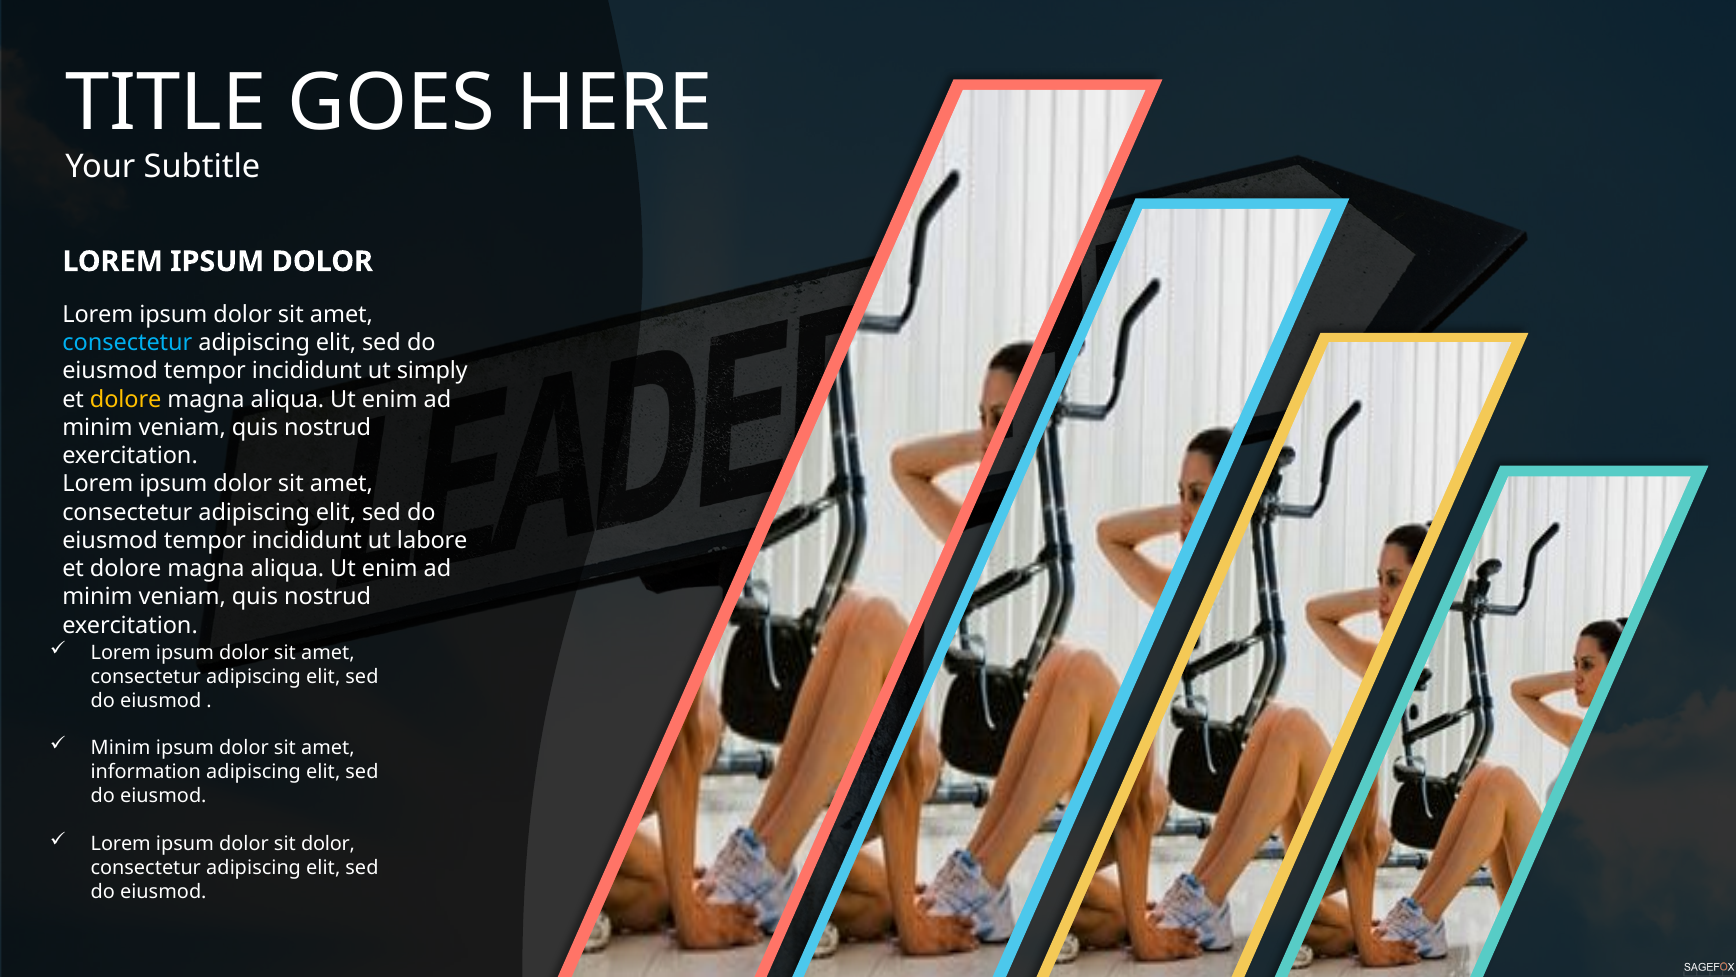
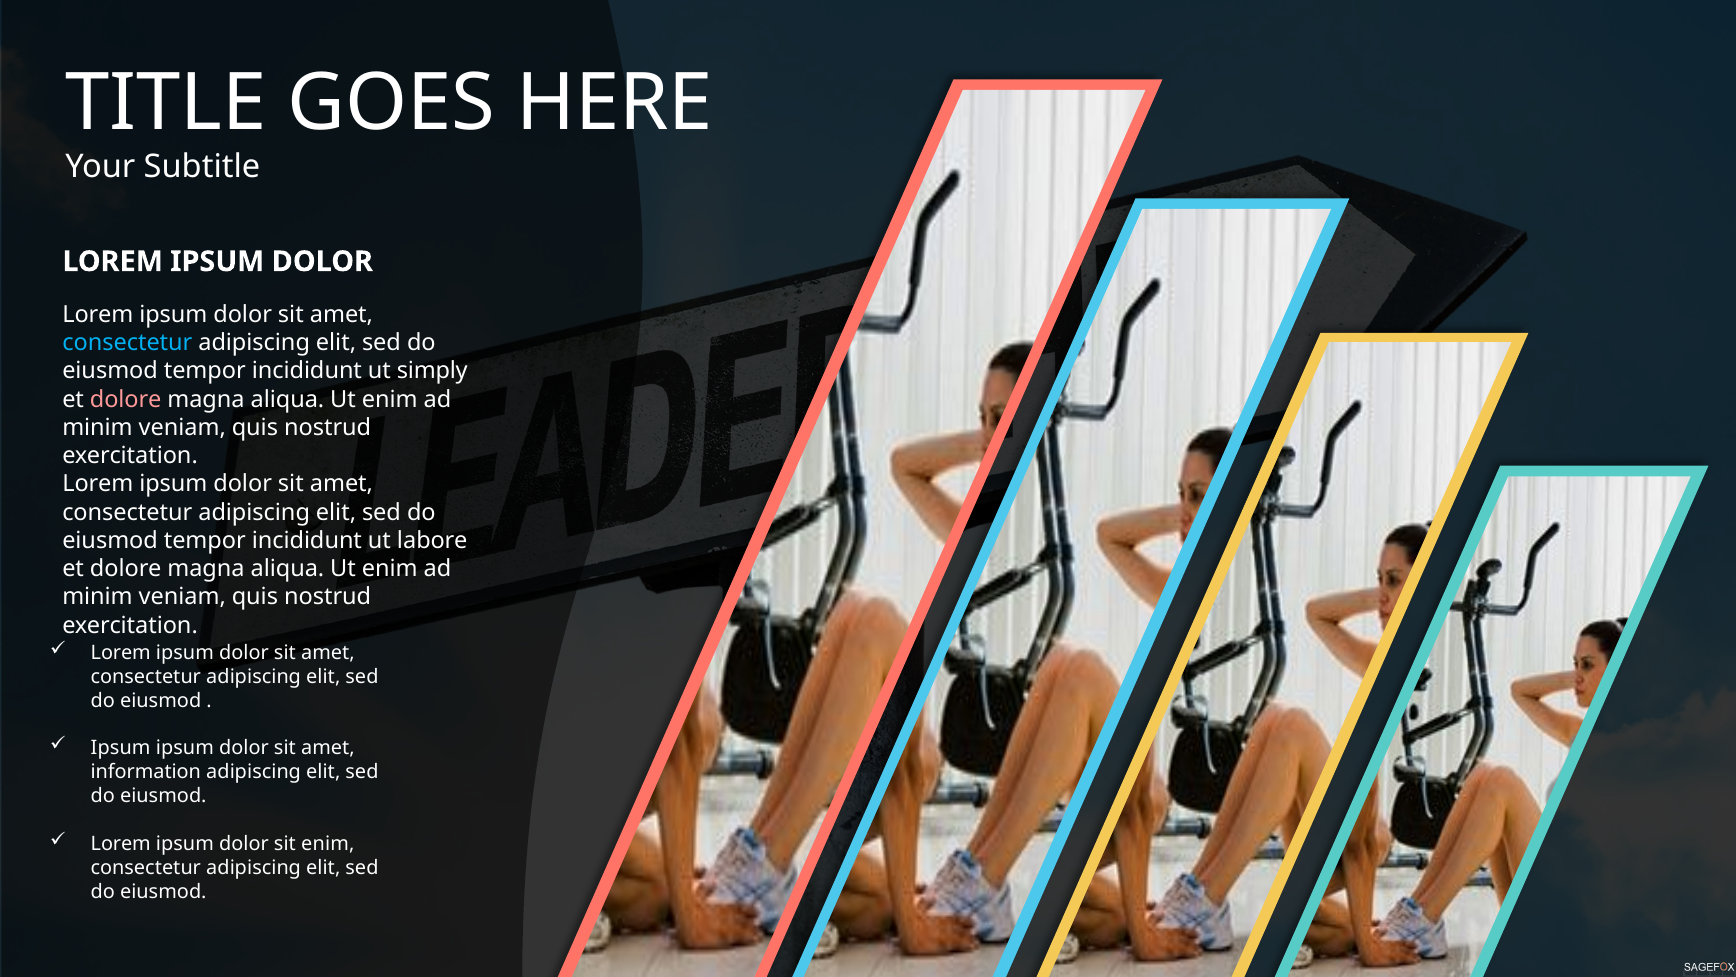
dolore at (126, 399) colour: yellow -> pink
Minim at (121, 748): Minim -> Ipsum
sit dolor: dolor -> enim
